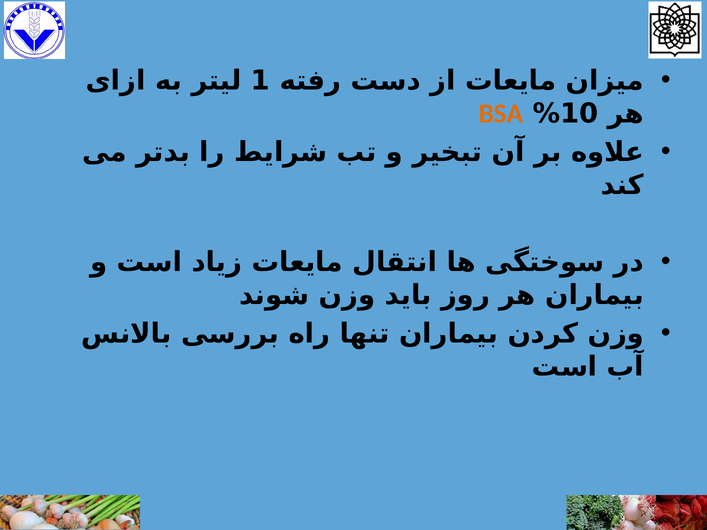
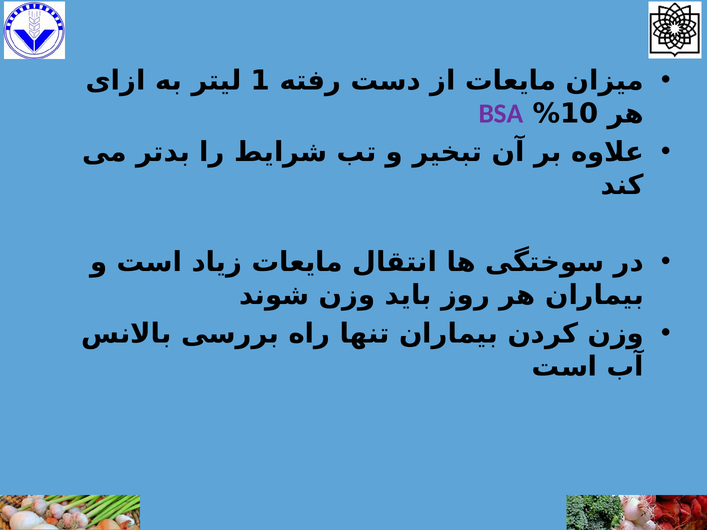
BSA colour: orange -> purple
